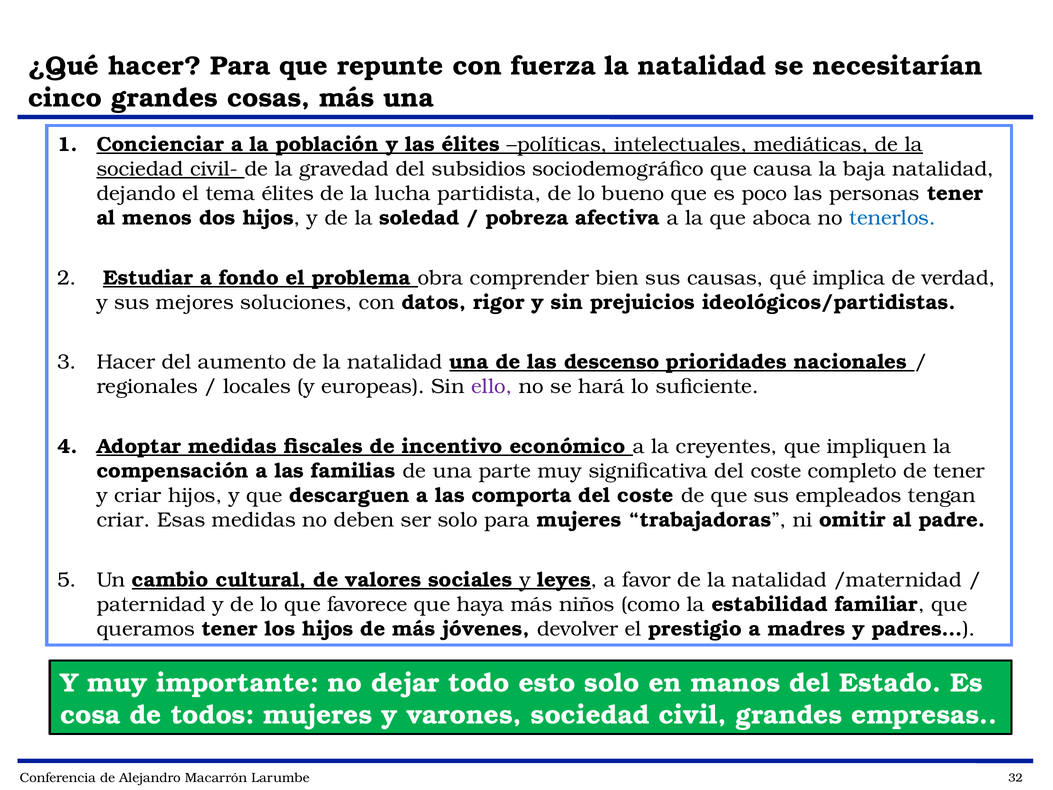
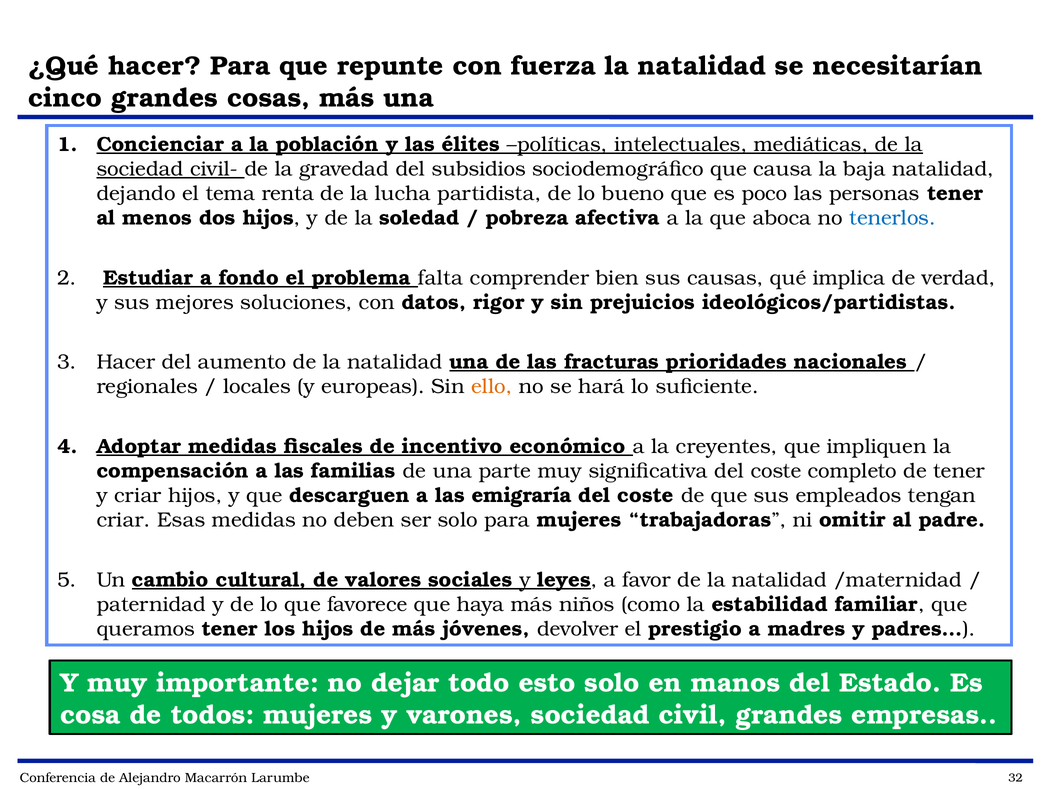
tema élites: élites -> renta
obra: obra -> falta
descenso: descenso -> fracturas
ello colour: purple -> orange
comporta: comporta -> emigraría
